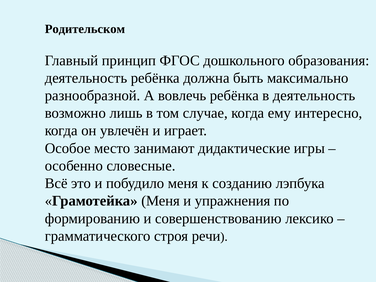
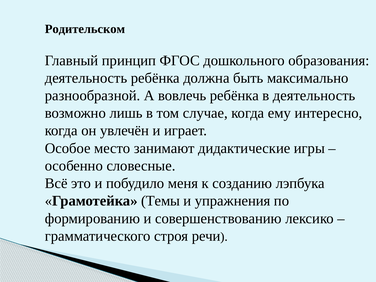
Грамотейка Меня: Меня -> Темы
